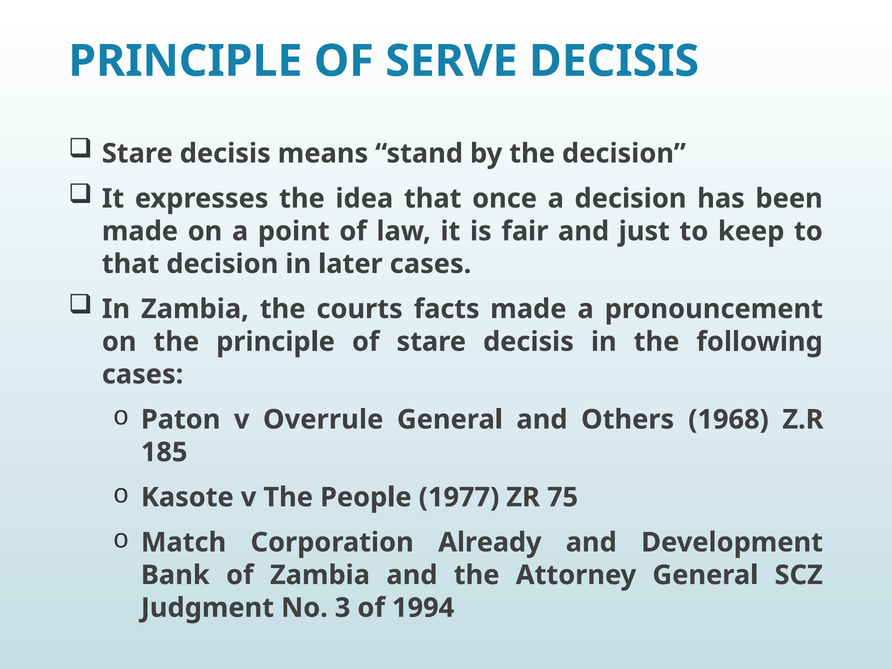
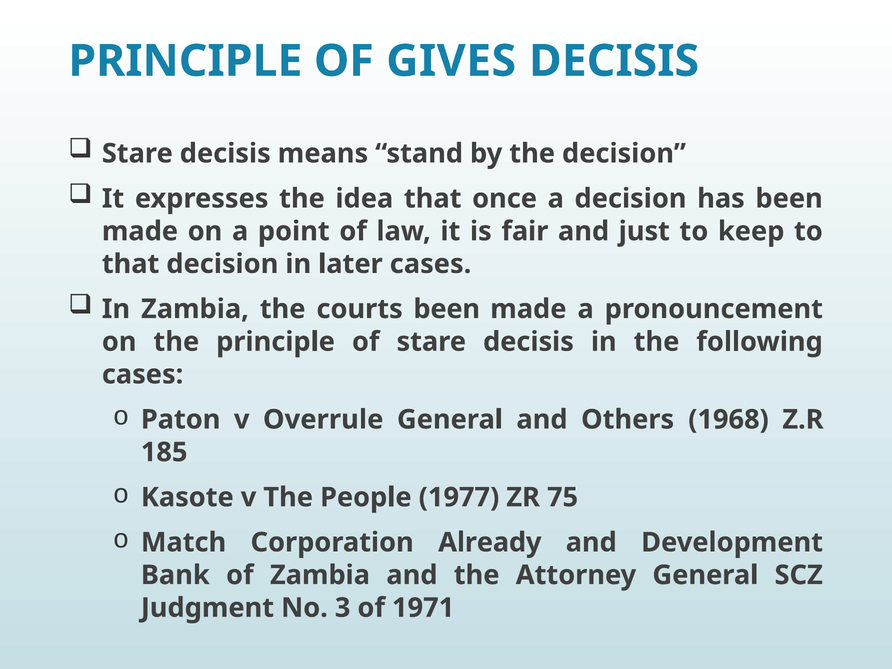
SERVE: SERVE -> GIVES
courts facts: facts -> been
1994: 1994 -> 1971
